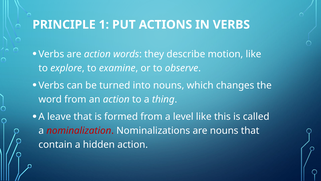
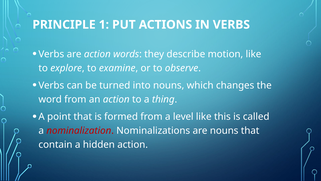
leave: leave -> point
